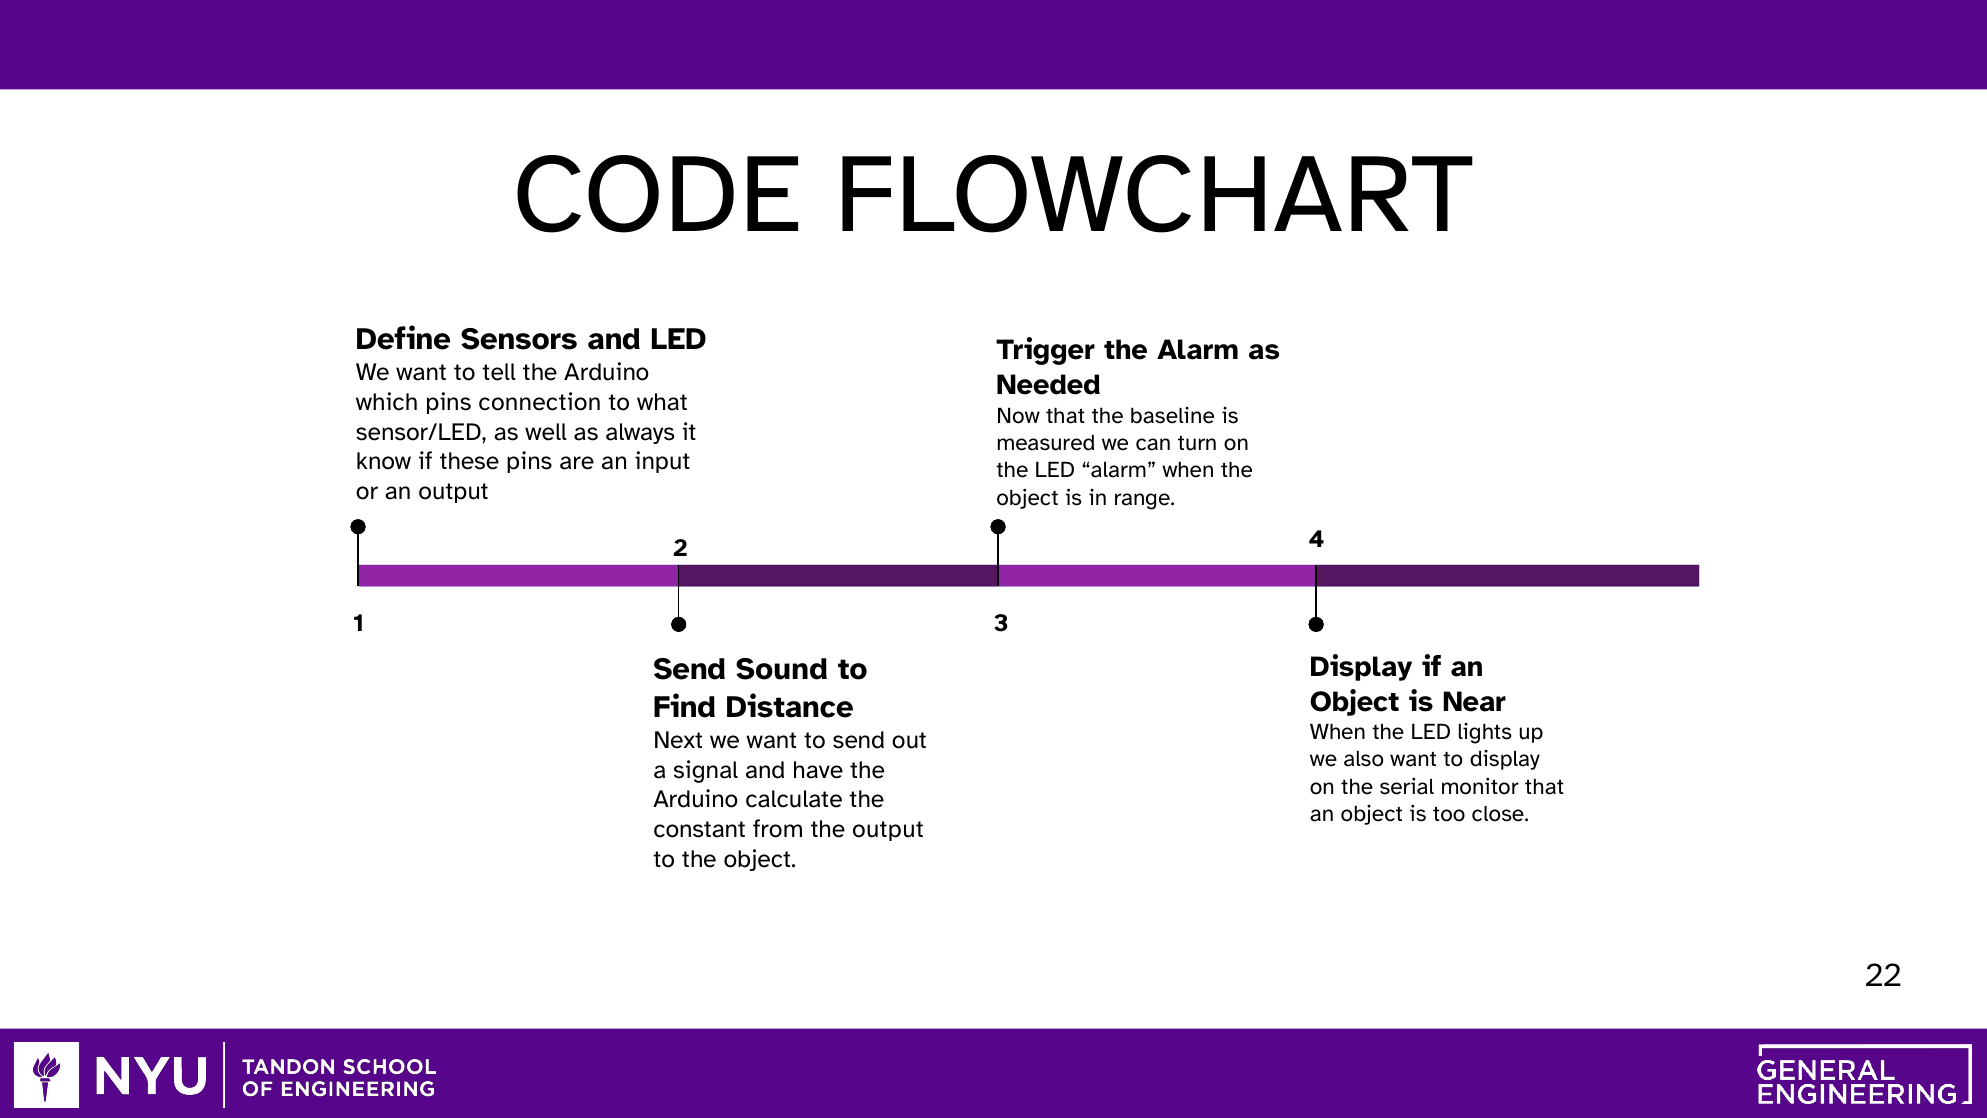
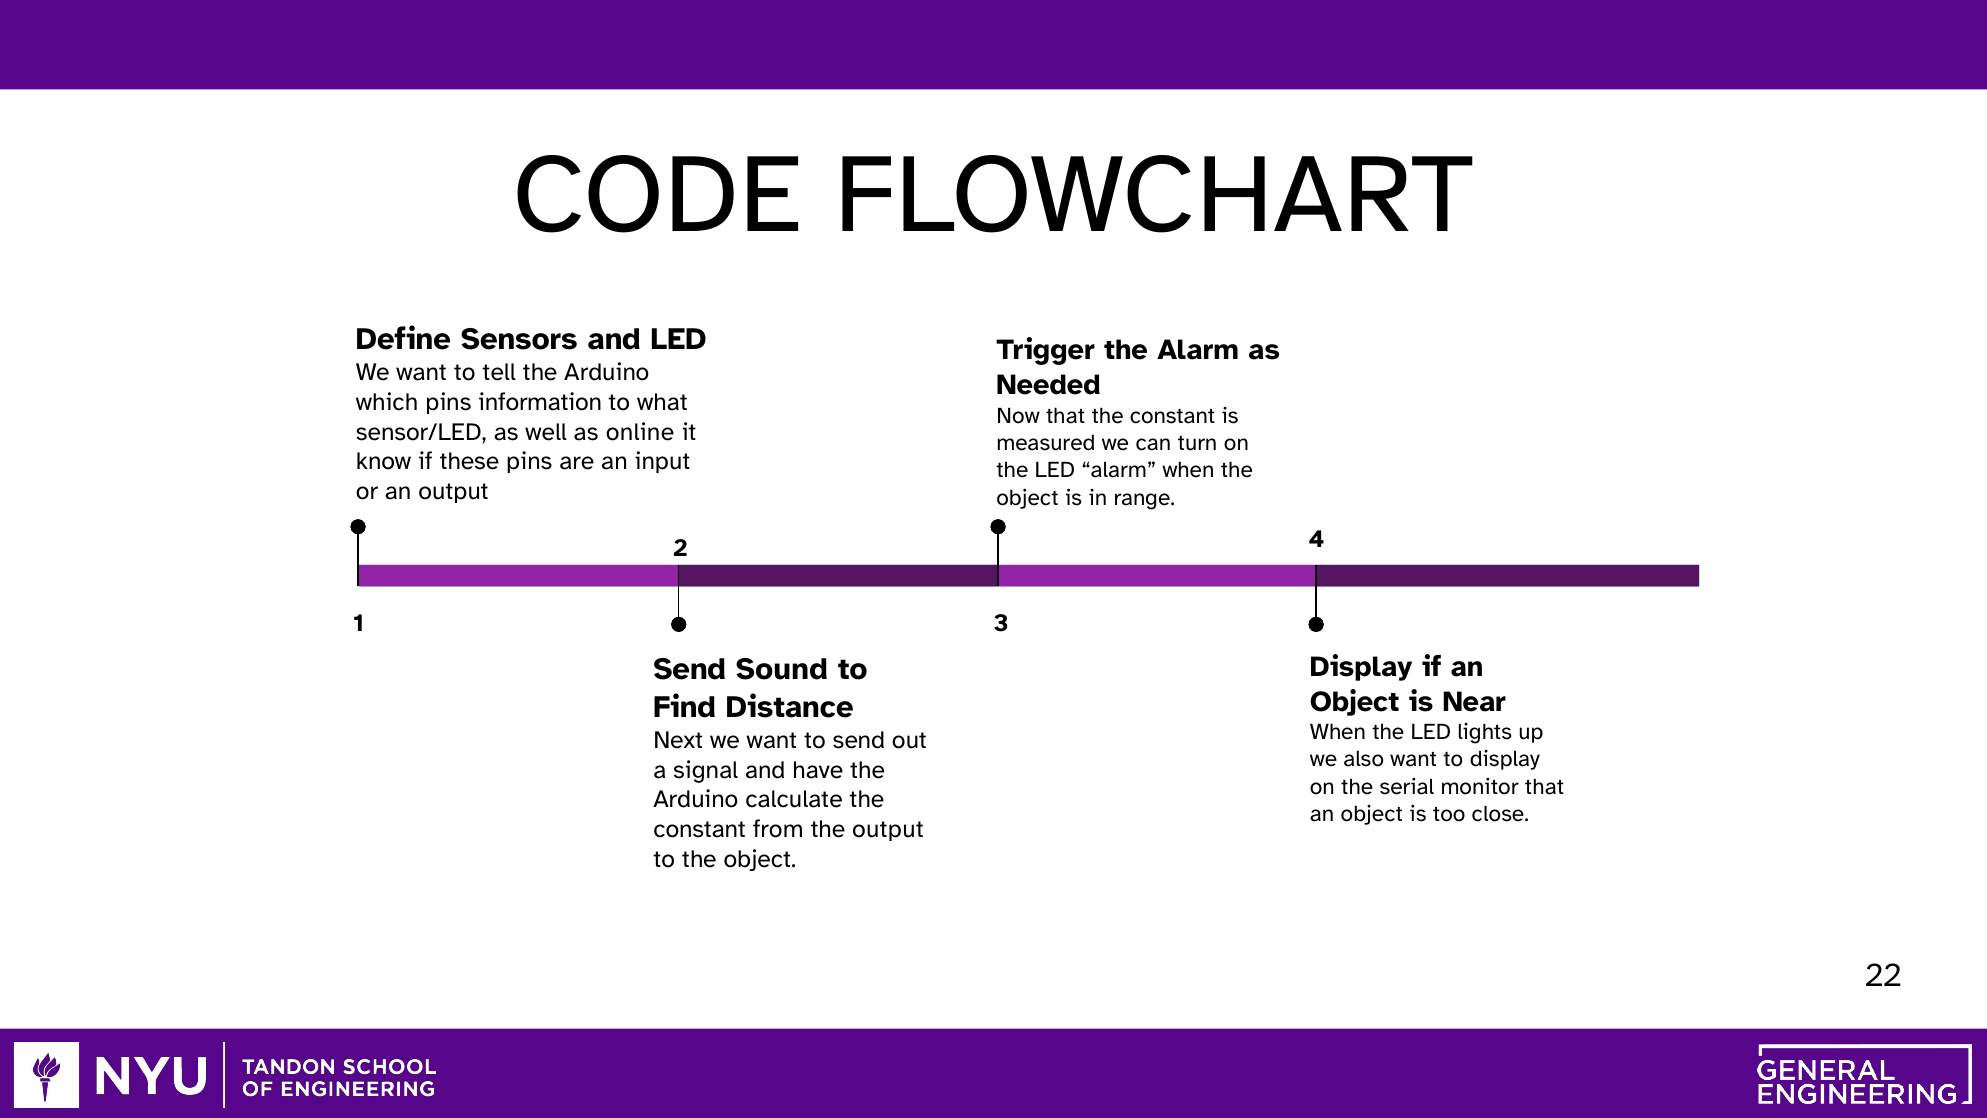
connection: connection -> information
that the baseline: baseline -> constant
always: always -> online
